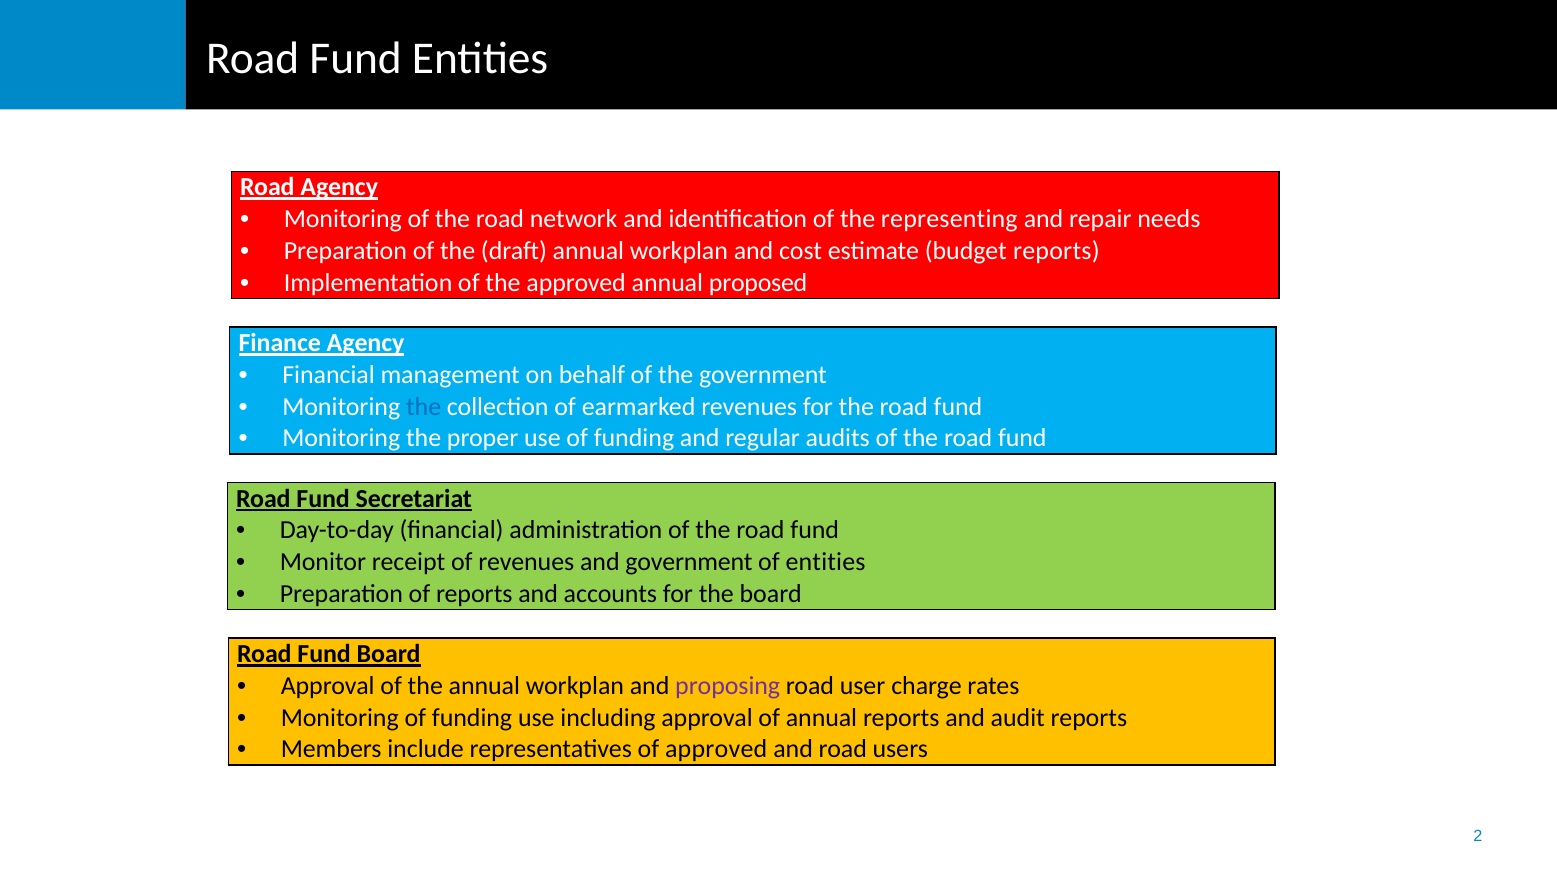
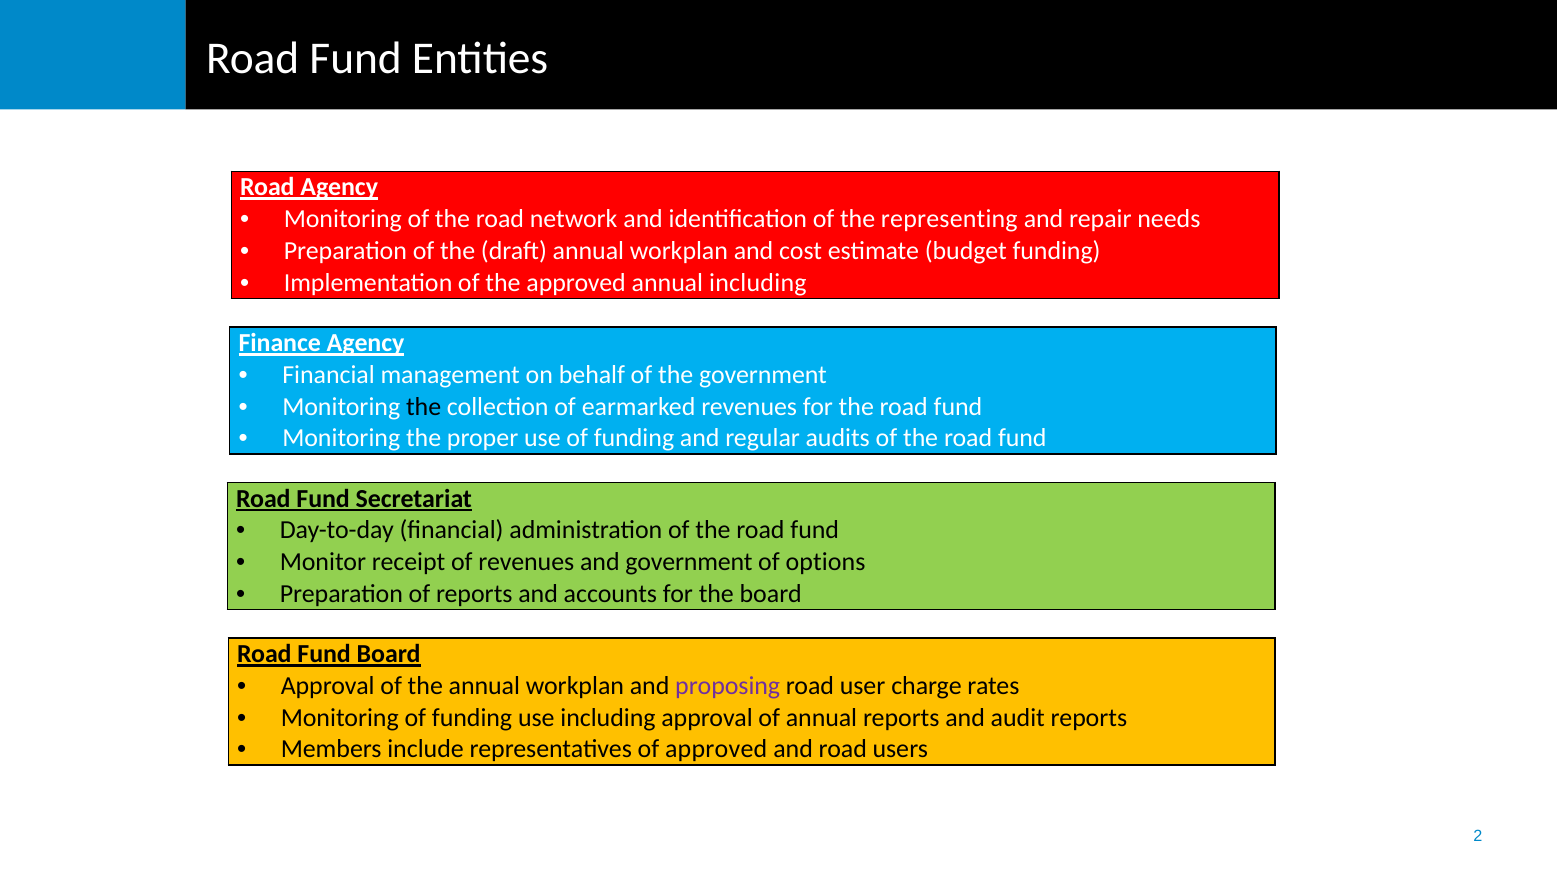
budget reports: reports -> funding
annual proposed: proposed -> including
the at (424, 407) colour: blue -> black
of entities: entities -> options
